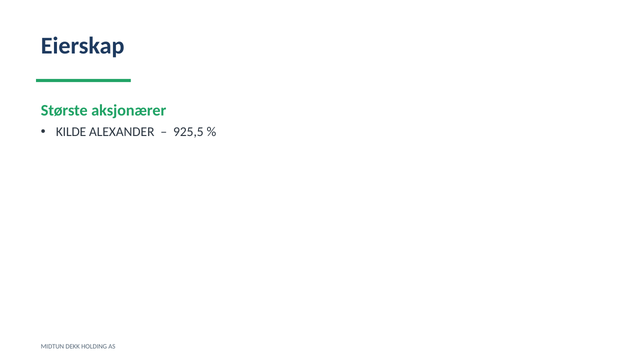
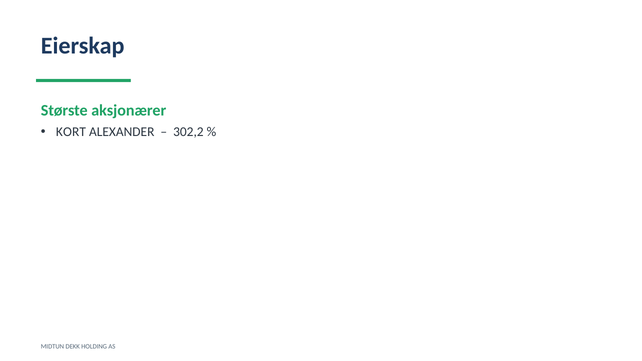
KILDE: KILDE -> KORT
925,5: 925,5 -> 302,2
